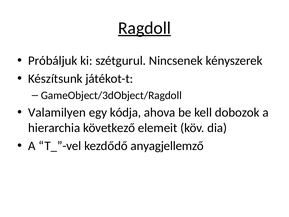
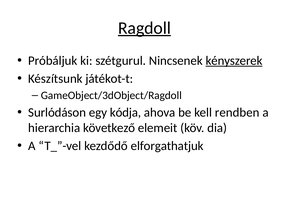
kényszerek underline: none -> present
Valamilyen: Valamilyen -> Surlódáson
dobozok: dobozok -> rendben
anyagjellemző: anyagjellemző -> elforgathatjuk
